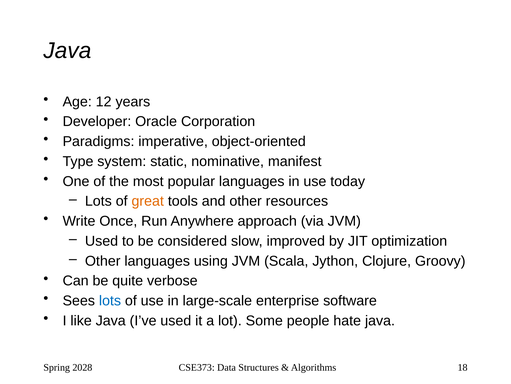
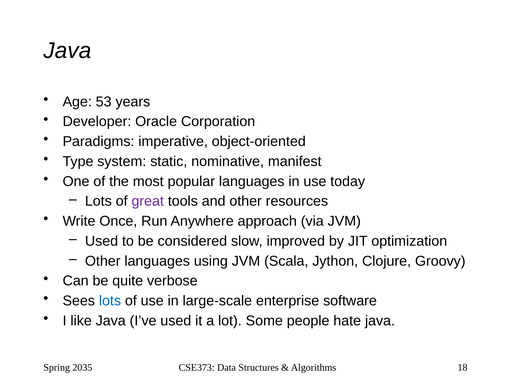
12: 12 -> 53
great colour: orange -> purple
2028: 2028 -> 2035
